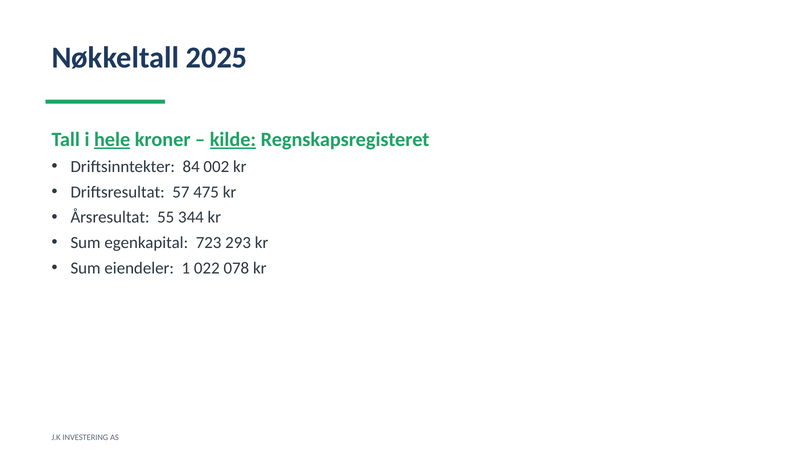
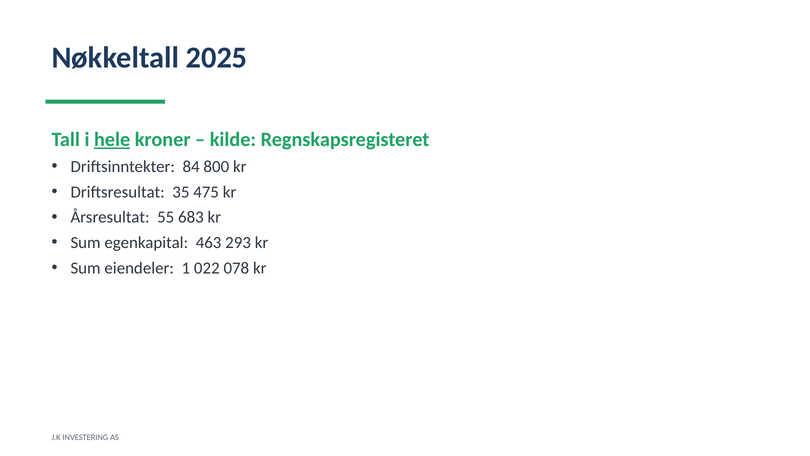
kilde underline: present -> none
002: 002 -> 800
57: 57 -> 35
344: 344 -> 683
723: 723 -> 463
